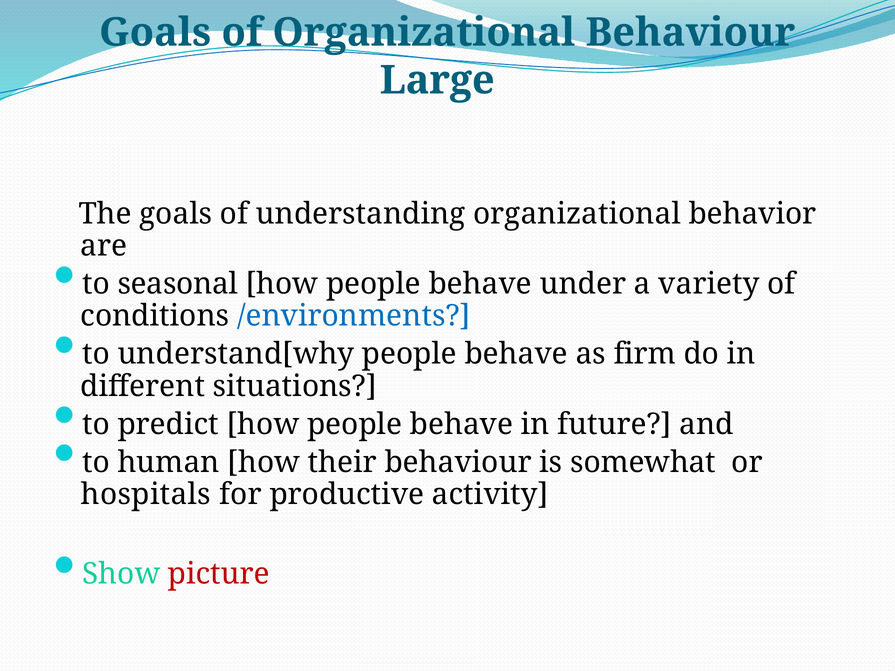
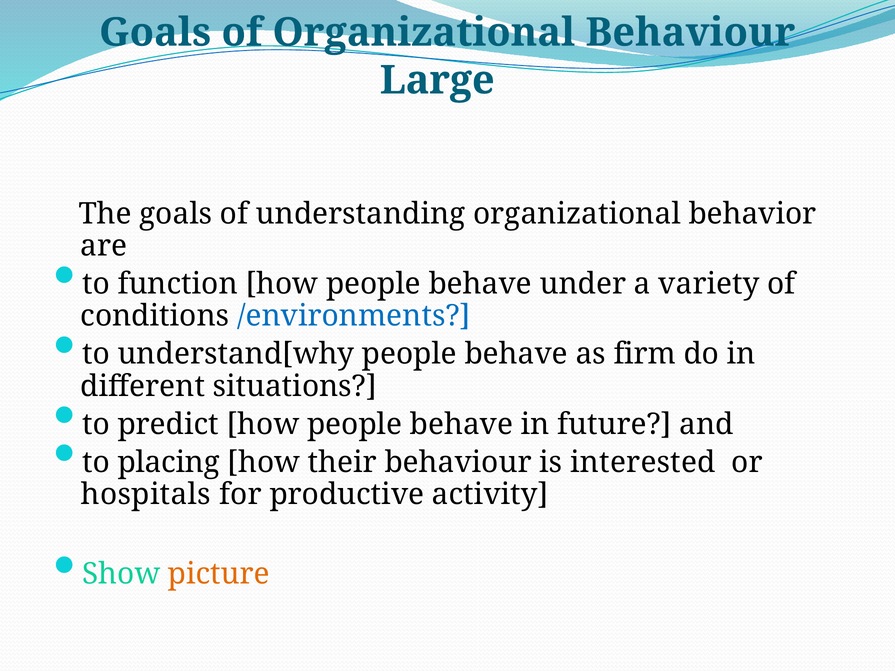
seasonal: seasonal -> function
human: human -> placing
somewhat: somewhat -> interested
picture colour: red -> orange
